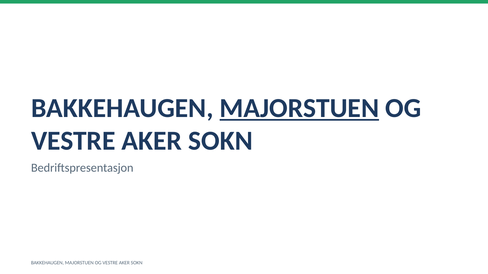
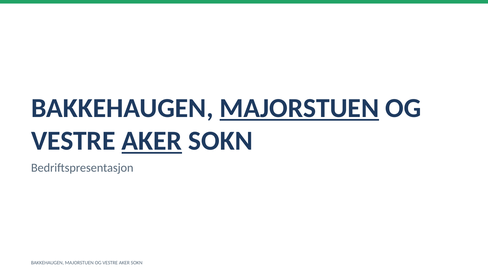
AKER at (152, 141) underline: none -> present
